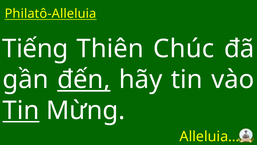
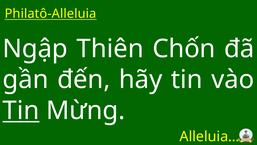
Tiếng: Tiếng -> Ngập
Chúc: Chúc -> Chốn
đến underline: present -> none
